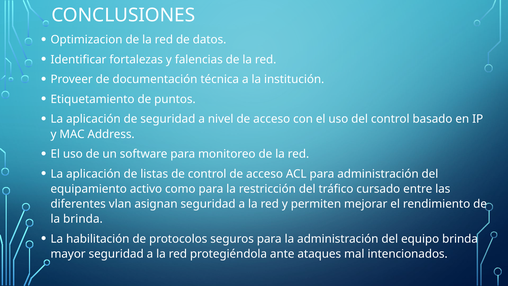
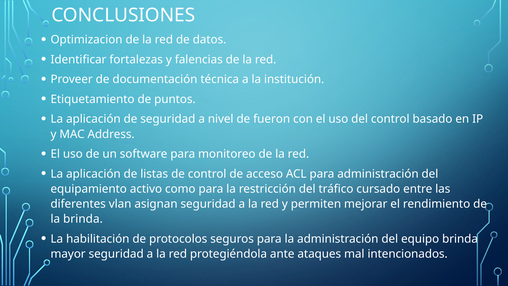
nivel de acceso: acceso -> fueron
